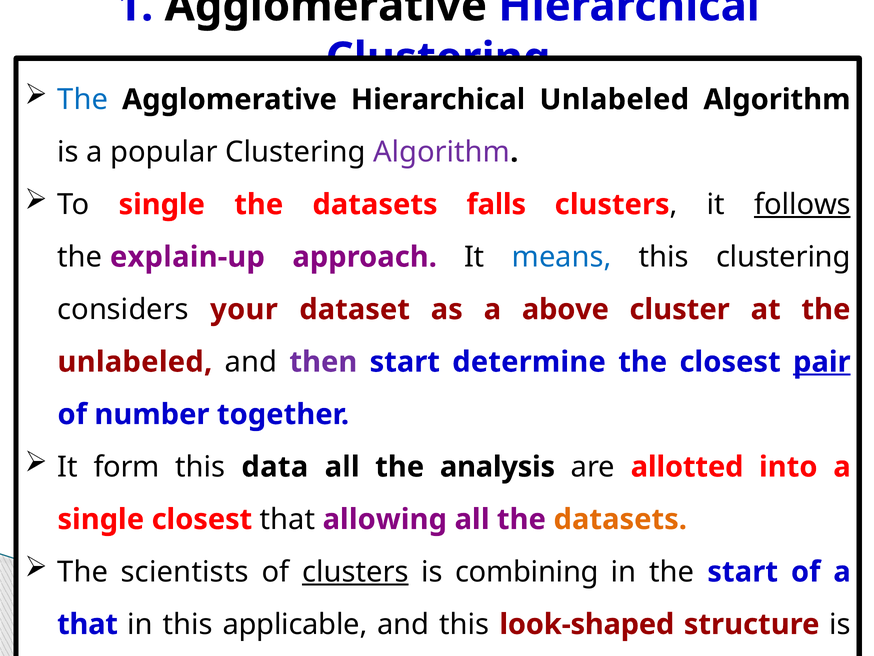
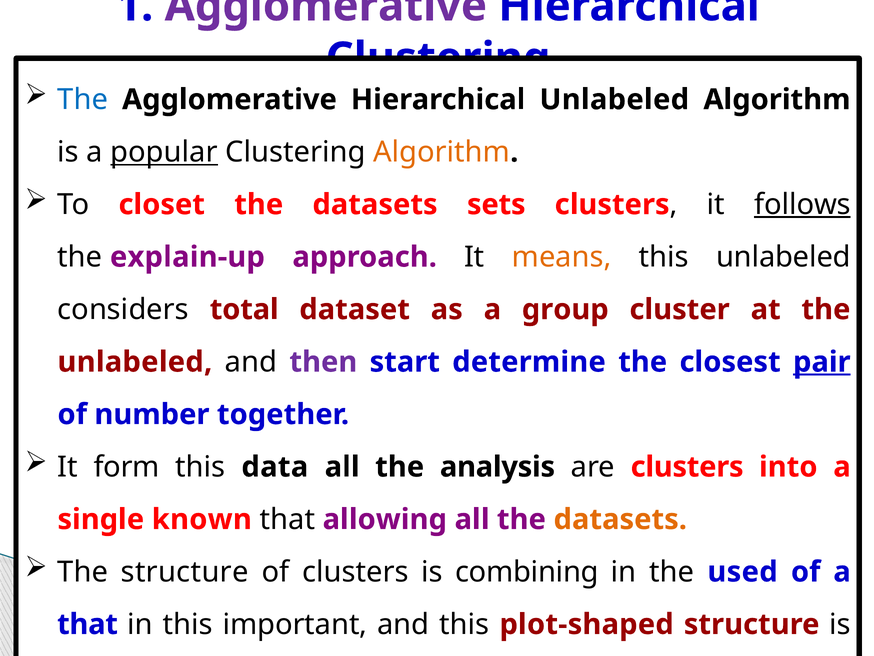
Agglomerative at (326, 6) colour: black -> purple
popular underline: none -> present
Algorithm at (442, 152) colour: purple -> orange
To single: single -> closet
falls: falls -> sets
means colour: blue -> orange
this clustering: clustering -> unlabeled
your: your -> total
above: above -> group
are allotted: allotted -> clusters
single closest: closest -> known
The scientists: scientists -> structure
clusters at (355, 571) underline: present -> none
the start: start -> used
applicable: applicable -> important
look-shaped: look-shaped -> plot-shaped
